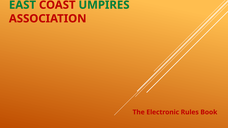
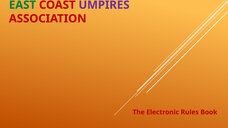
UMPIRES colour: green -> purple
